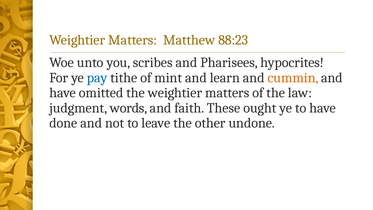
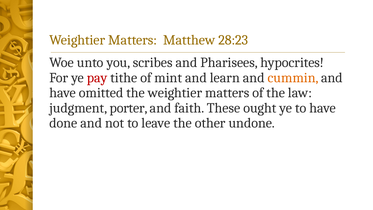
88:23: 88:23 -> 28:23
pay colour: blue -> red
words: words -> porter
